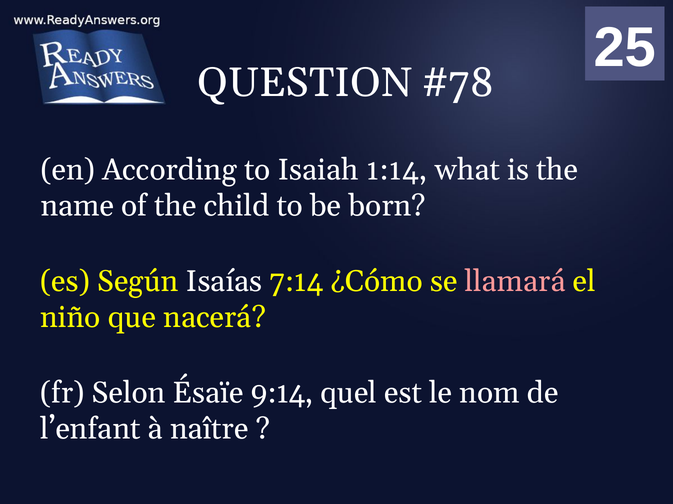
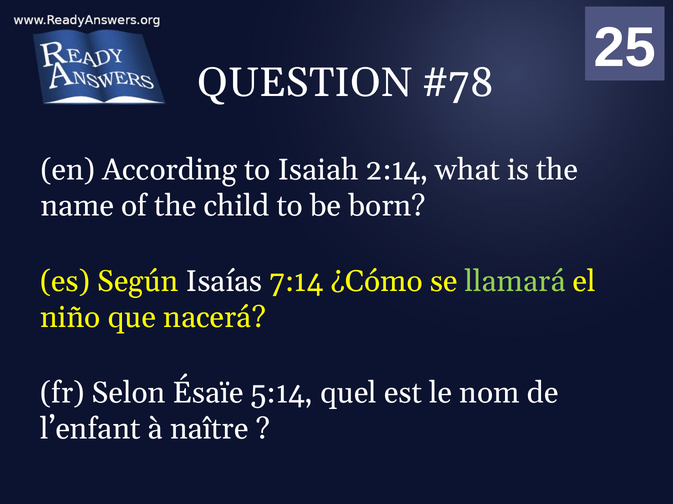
1:14: 1:14 -> 2:14
llamará colour: pink -> light green
9:14: 9:14 -> 5:14
